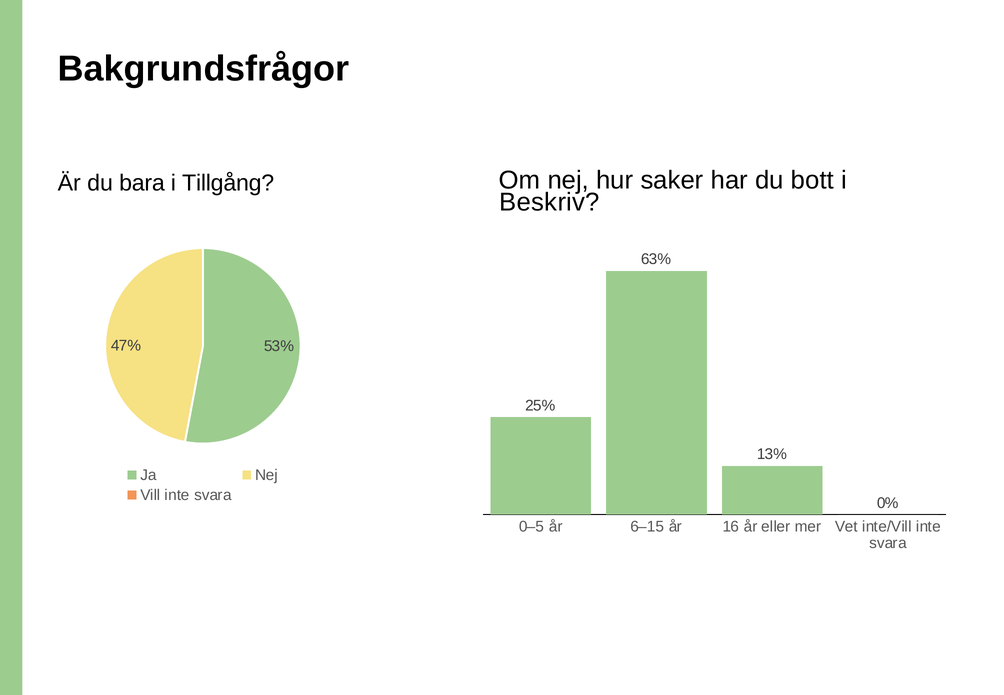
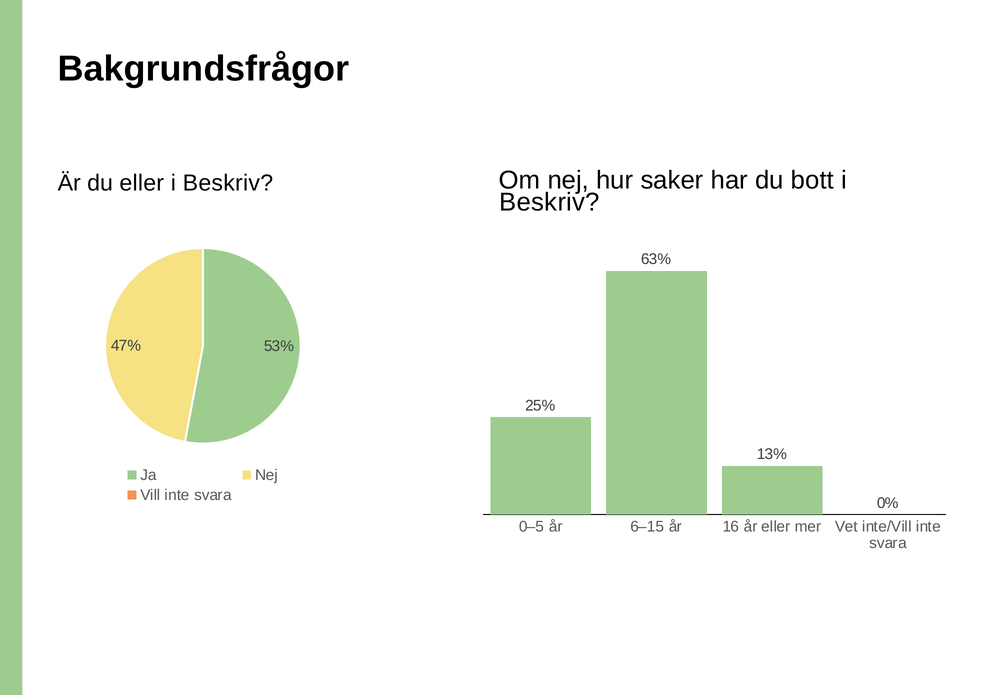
du bara: bara -> eller
Tillgång at (228, 183): Tillgång -> Beskriv
